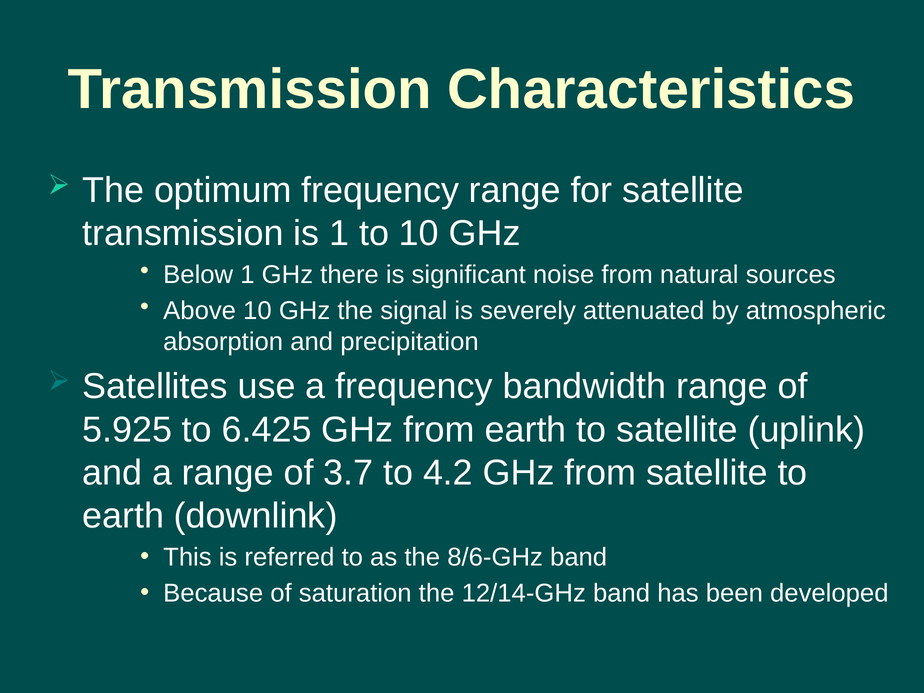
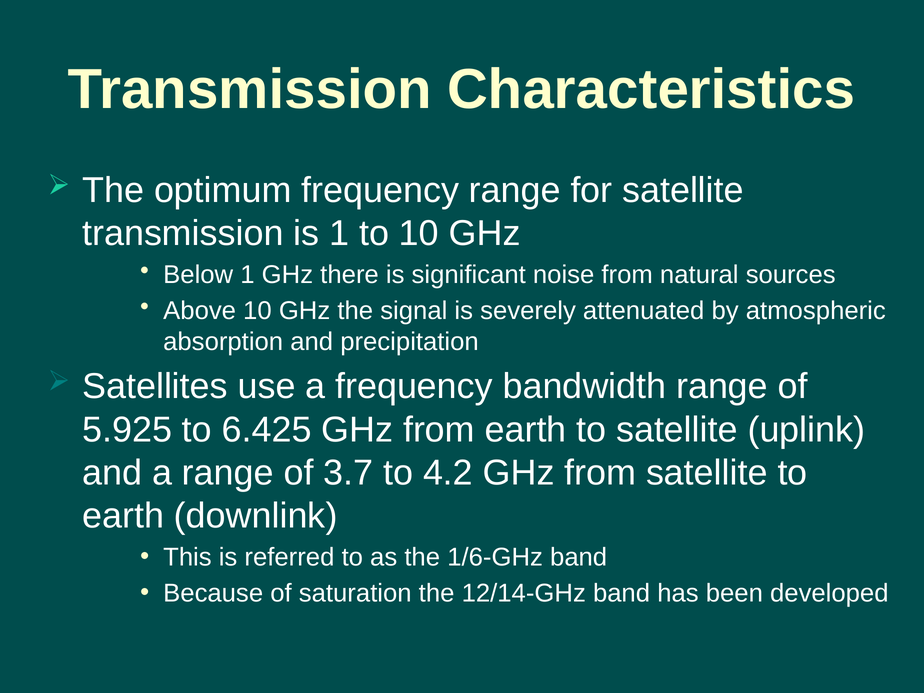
8/6-GHz: 8/6-GHz -> 1/6-GHz
